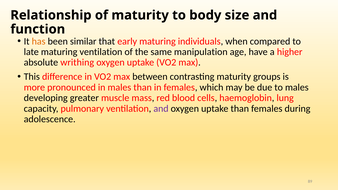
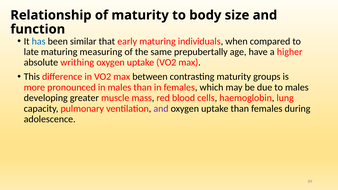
has colour: orange -> blue
maturing ventilation: ventilation -> measuring
manipulation: manipulation -> prepubertally
